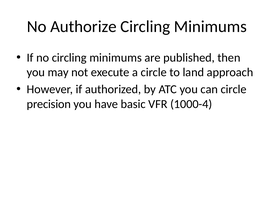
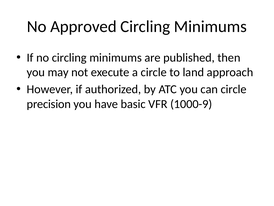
Authorize: Authorize -> Approved
1000-4: 1000-4 -> 1000-9
